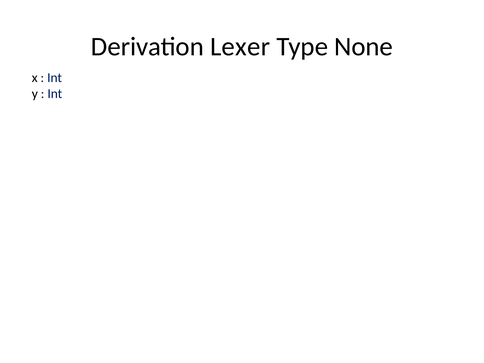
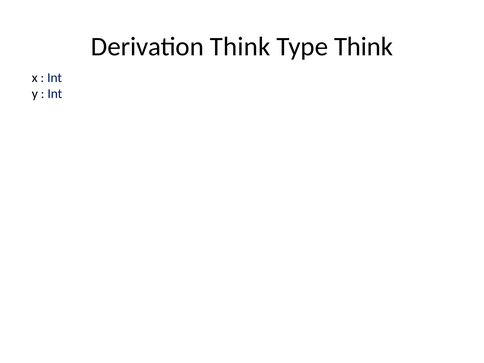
Derivation Lexer: Lexer -> Think
Type None: None -> Think
